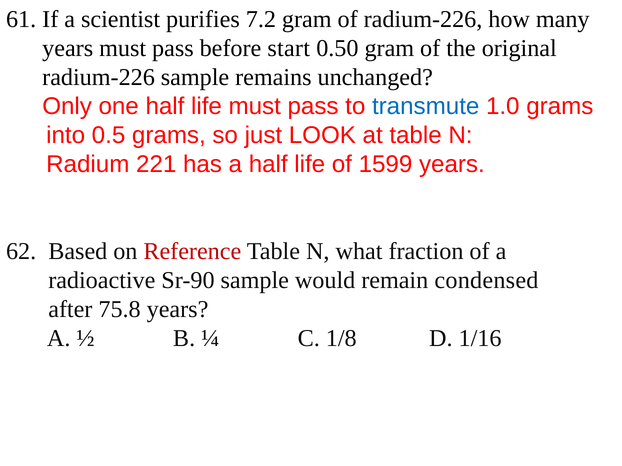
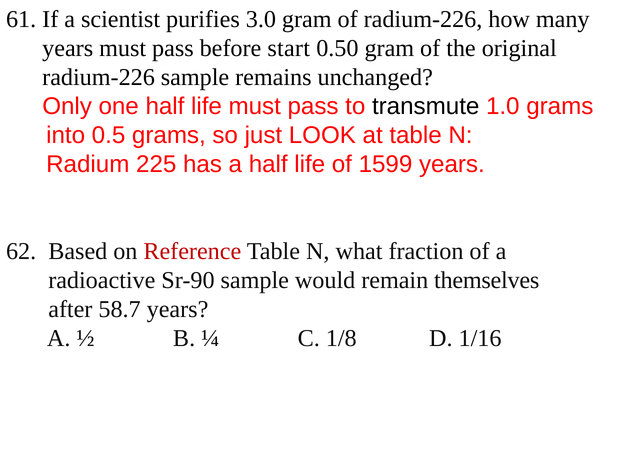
7.2: 7.2 -> 3.0
transmute colour: blue -> black
221: 221 -> 225
condensed: condensed -> themselves
75.8: 75.8 -> 58.7
